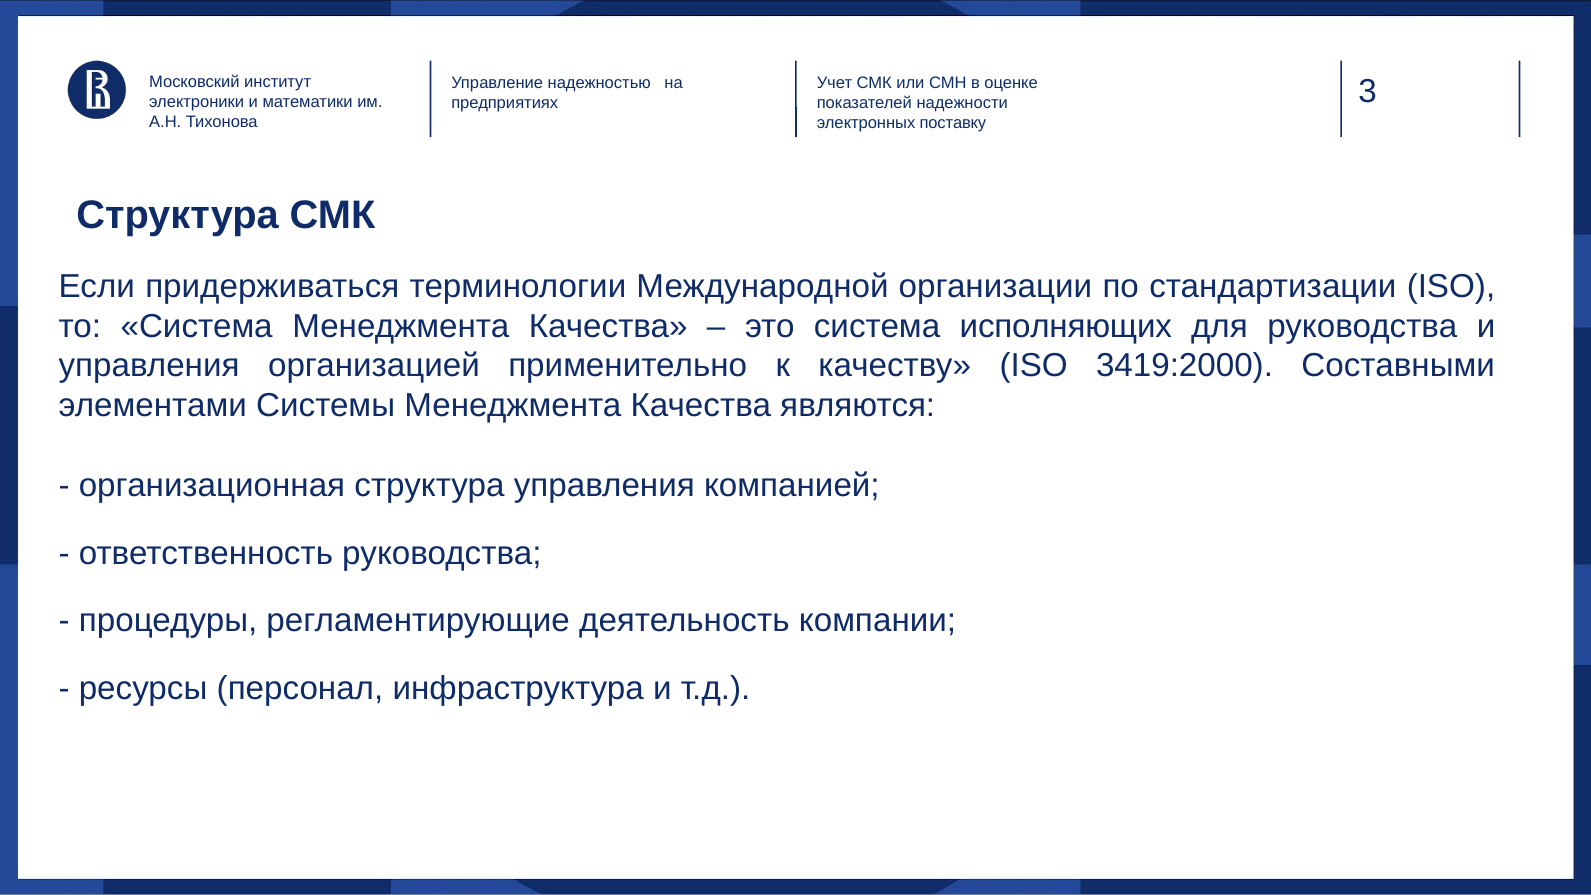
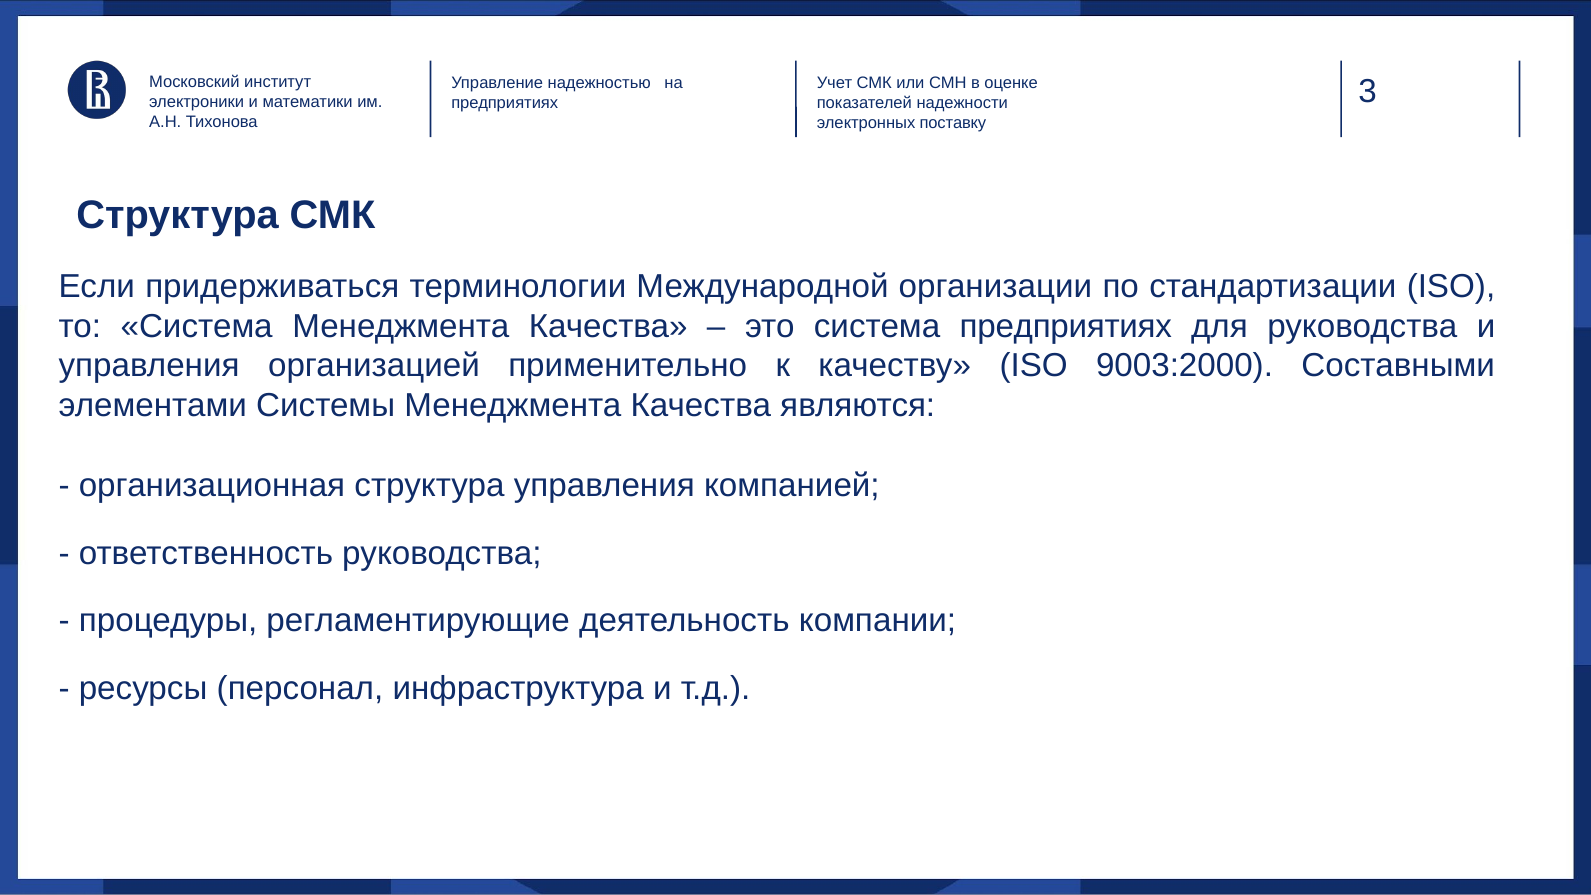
система исполняющих: исполняющих -> предприятиях
3419:2000: 3419:2000 -> 9003:2000
